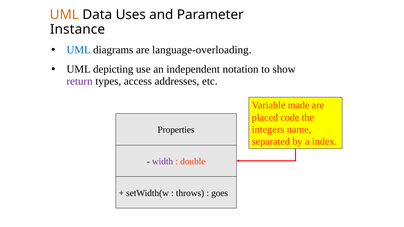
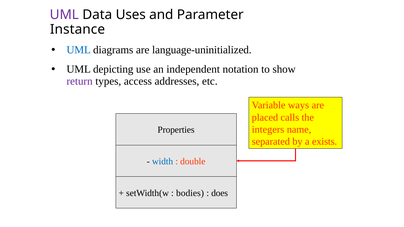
UML at (64, 15) colour: orange -> purple
language-overloading: language-overloading -> language-uninitialized
made: made -> ways
code: code -> calls
index: index -> exists
width colour: purple -> blue
throws: throws -> bodies
goes: goes -> does
